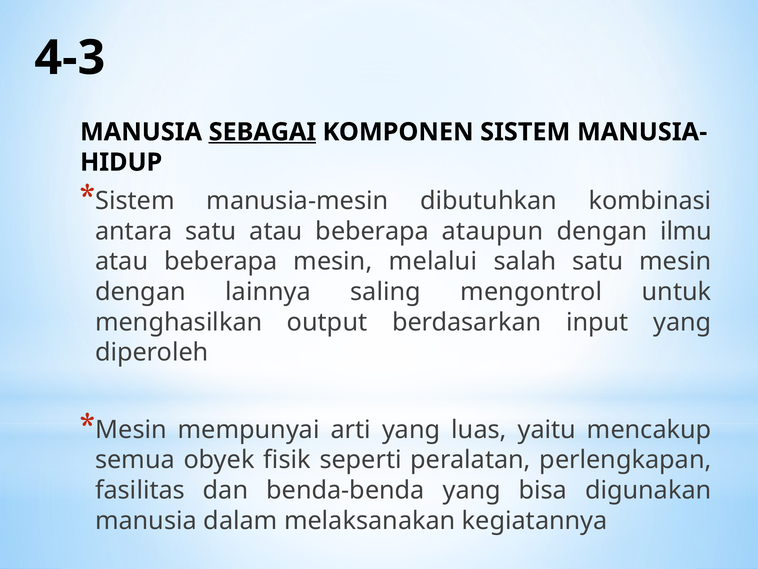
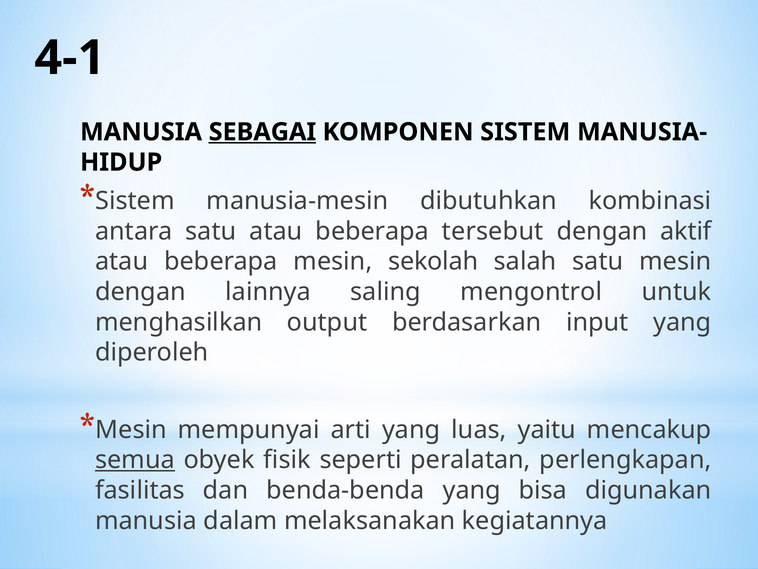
4-3: 4-3 -> 4-1
ataupun: ataupun -> tersebut
ilmu: ilmu -> aktif
melalui: melalui -> sekolah
semua underline: none -> present
